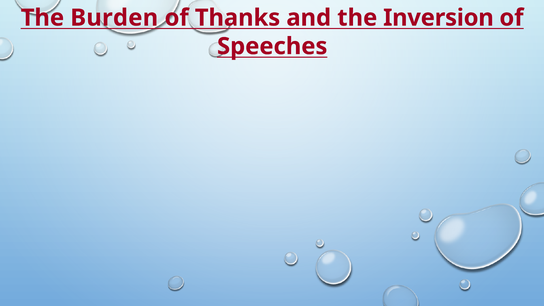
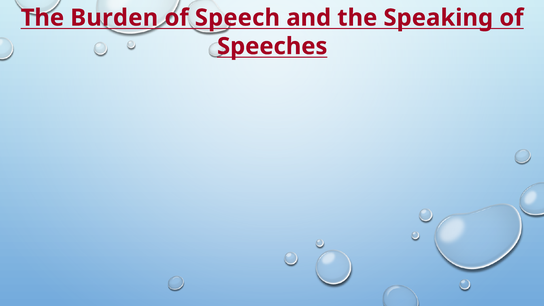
Thanks: Thanks -> Speech
Inversion: Inversion -> Speaking
